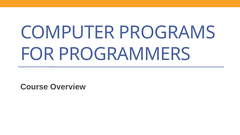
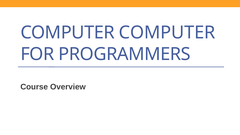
COMPUTER PROGRAMS: PROGRAMS -> COMPUTER
